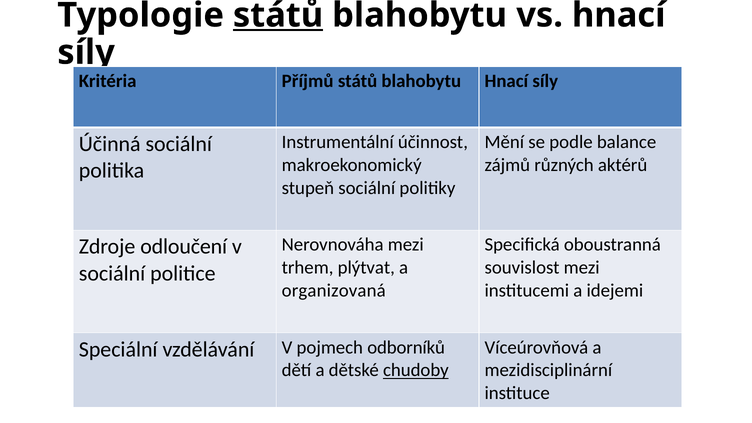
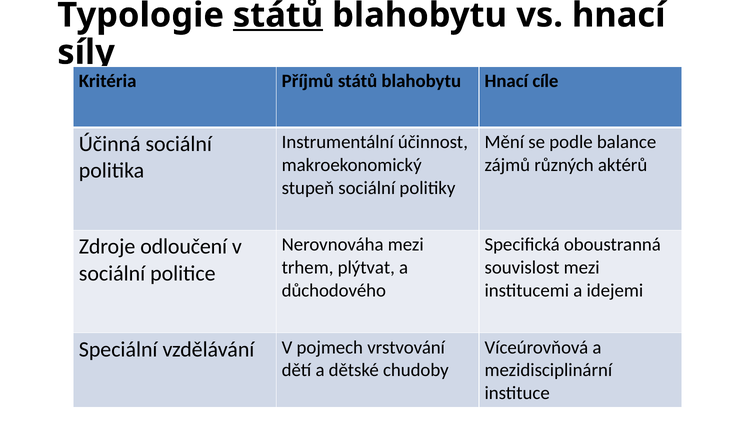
blahobytu Hnací síly: síly -> cíle
organizovaná: organizovaná -> důchodového
odborníků: odborníků -> vrstvování
chudoby underline: present -> none
